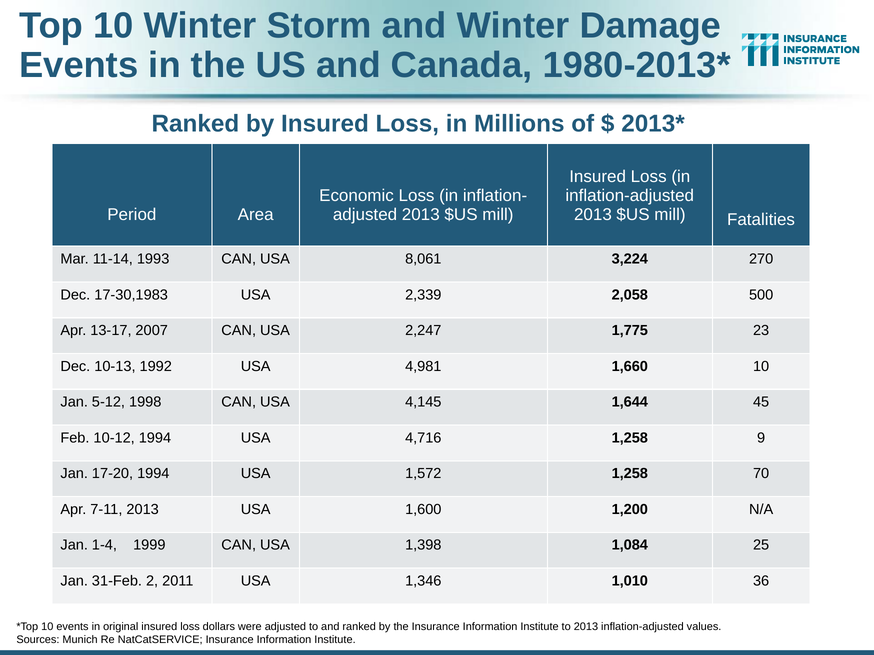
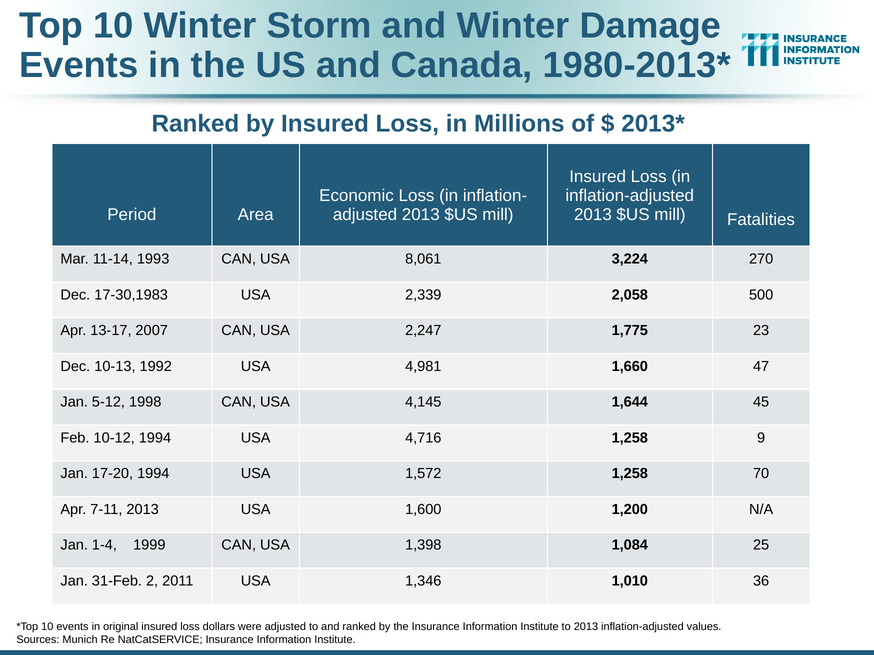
1,660 10: 10 -> 47
